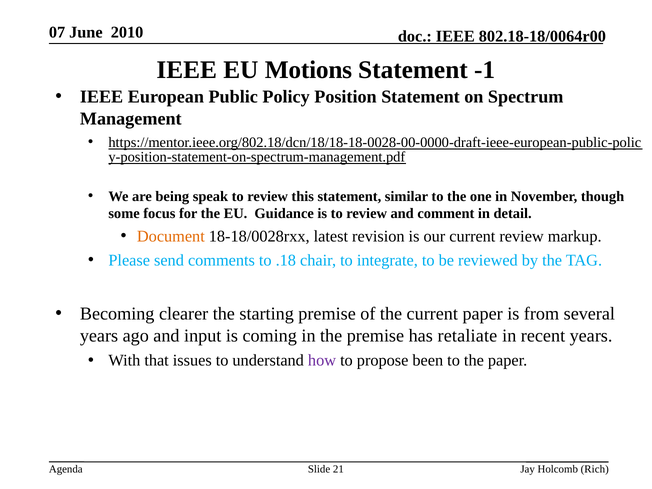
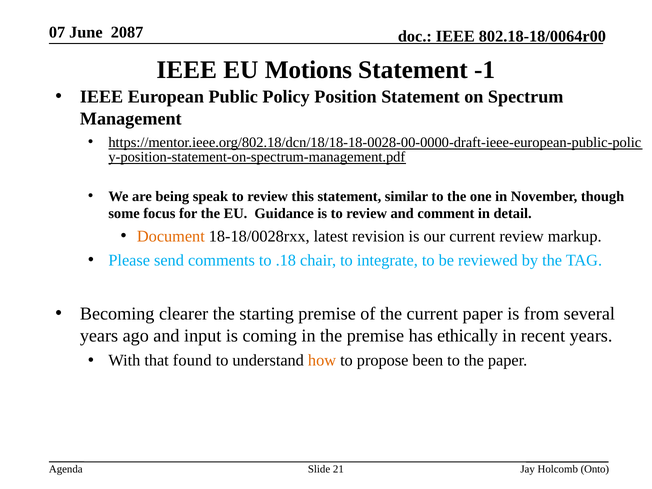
2010: 2010 -> 2087
retaliate: retaliate -> ethically
issues: issues -> found
how colour: purple -> orange
Rich: Rich -> Onto
